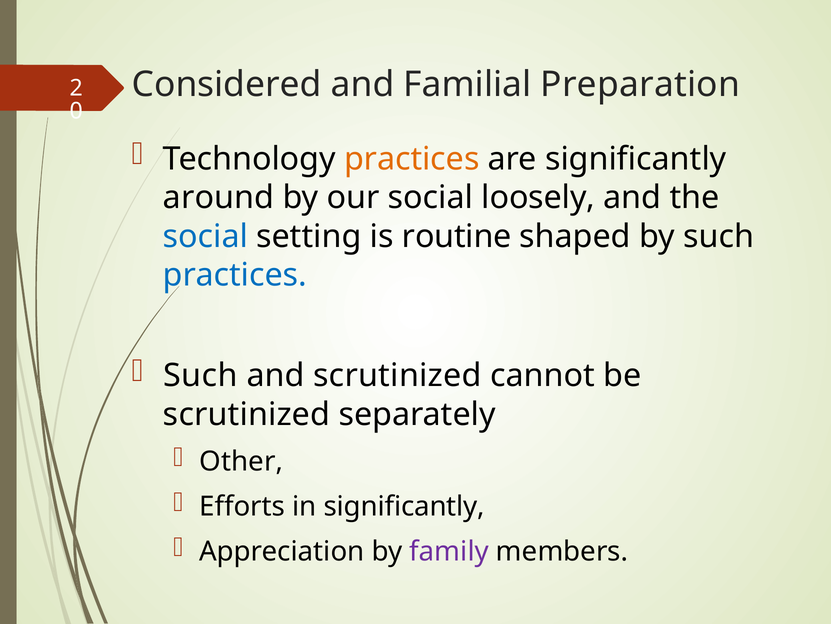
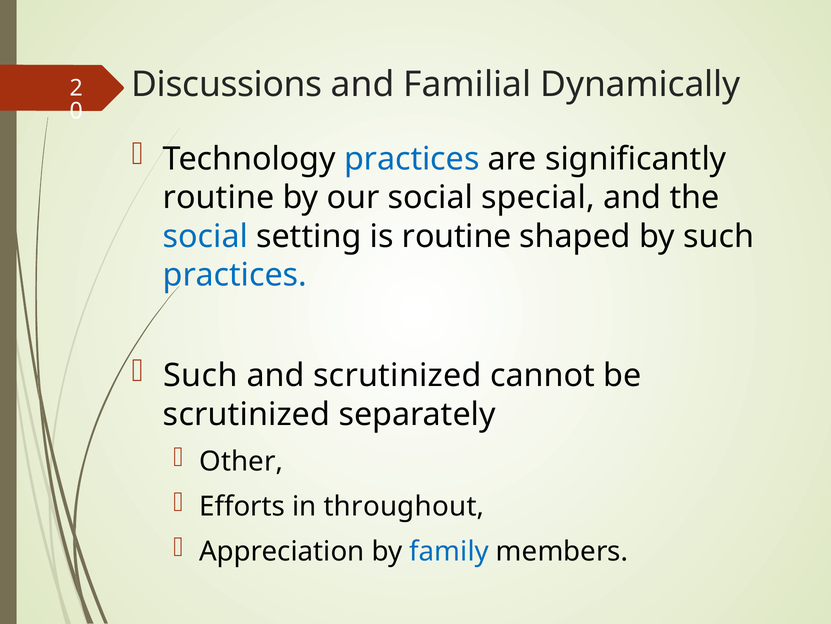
Considered: Considered -> Discussions
Preparation: Preparation -> Dynamically
practices at (412, 159) colour: orange -> blue
around at (219, 197): around -> routine
loosely: loosely -> special
in significantly: significantly -> throughout
family colour: purple -> blue
